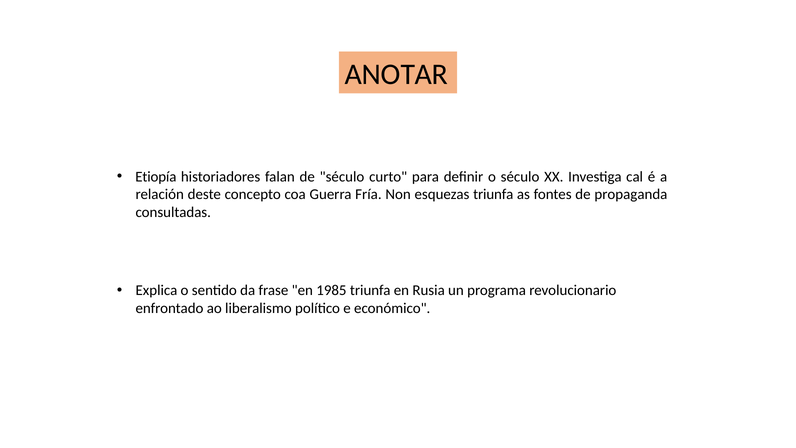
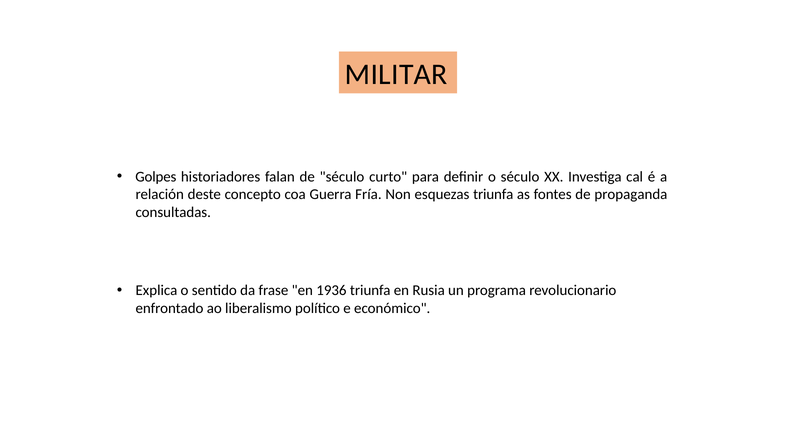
ANOTAR: ANOTAR -> MILITAR
Etiopía: Etiopía -> Golpes
1985: 1985 -> 1936
